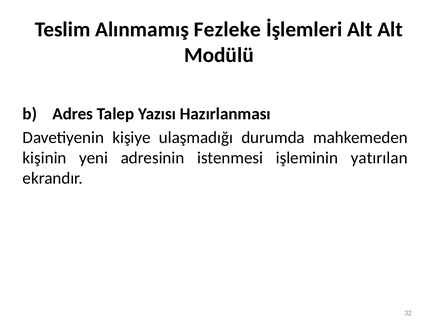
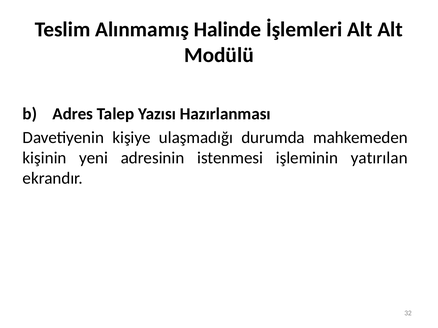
Fezleke: Fezleke -> Halinde
